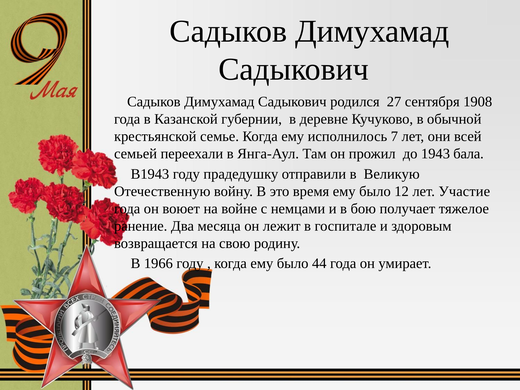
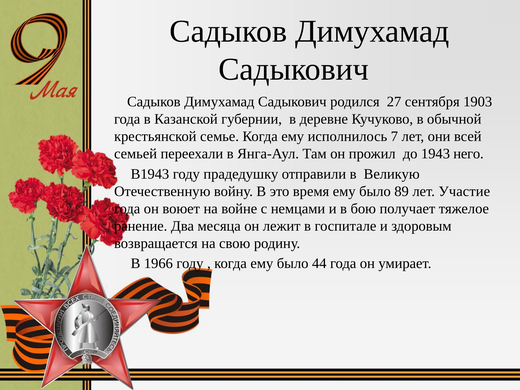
1908: 1908 -> 1903
бала: бала -> него
12: 12 -> 89
